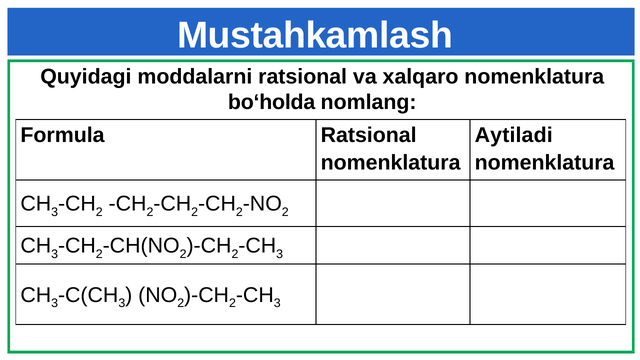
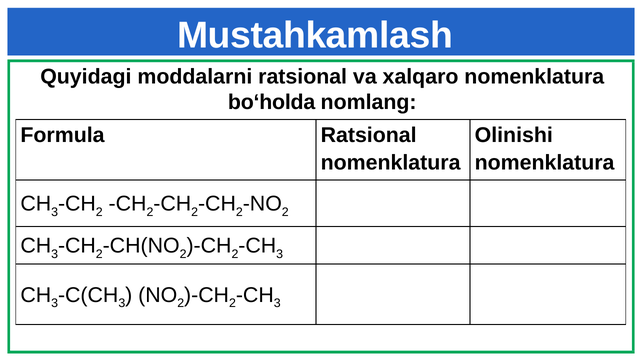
Aytiladi: Aytiladi -> Olinishi
